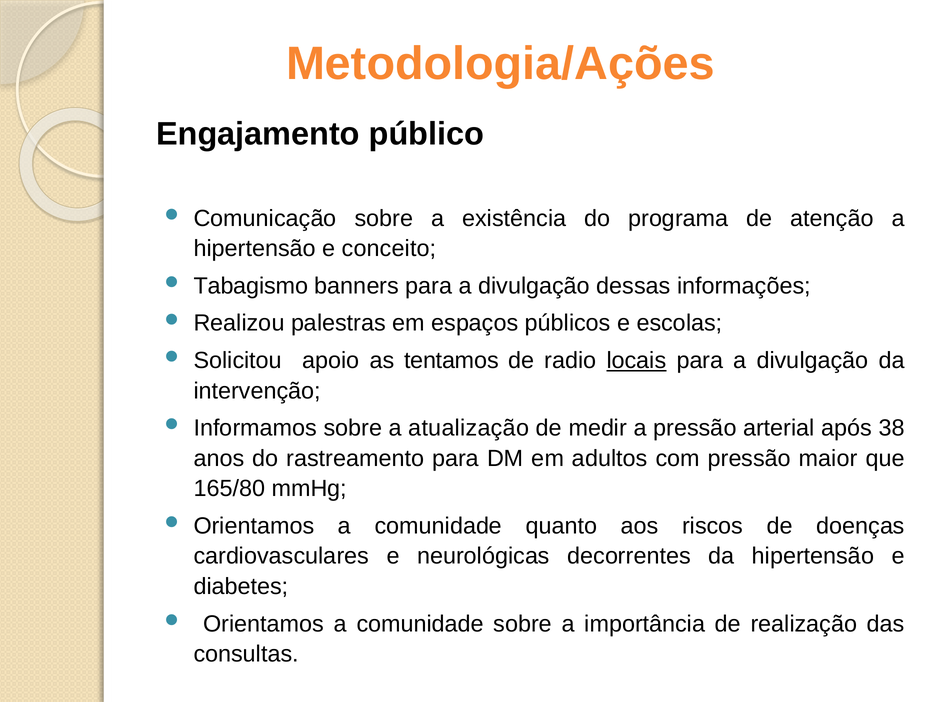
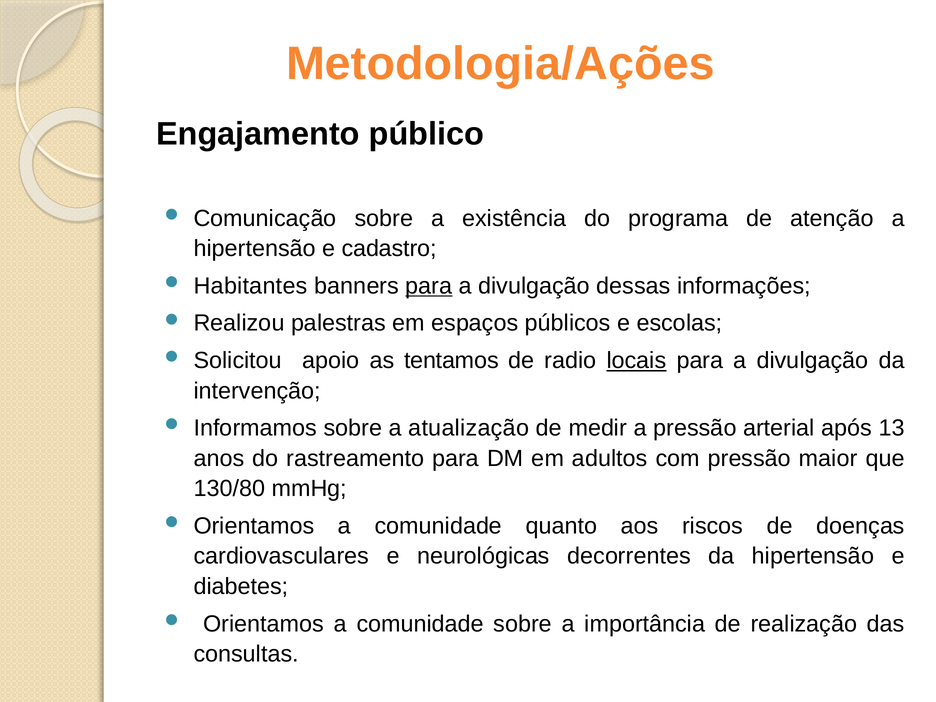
conceito: conceito -> cadastro
Tabagismo: Tabagismo -> Habitantes
para at (429, 286) underline: none -> present
38: 38 -> 13
165/80: 165/80 -> 130/80
